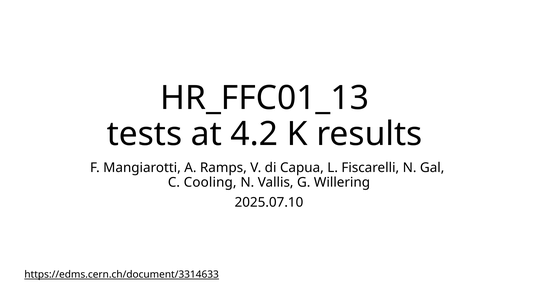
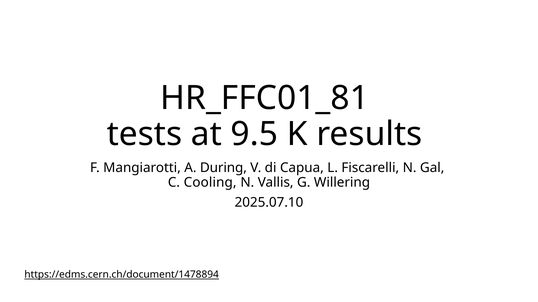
HR_FFC01_13: HR_FFC01_13 -> HR_FFC01_81
4.2: 4.2 -> 9.5
Ramps: Ramps -> During
https://edms.cern.ch/document/3314633: https://edms.cern.ch/document/3314633 -> https://edms.cern.ch/document/1478894
